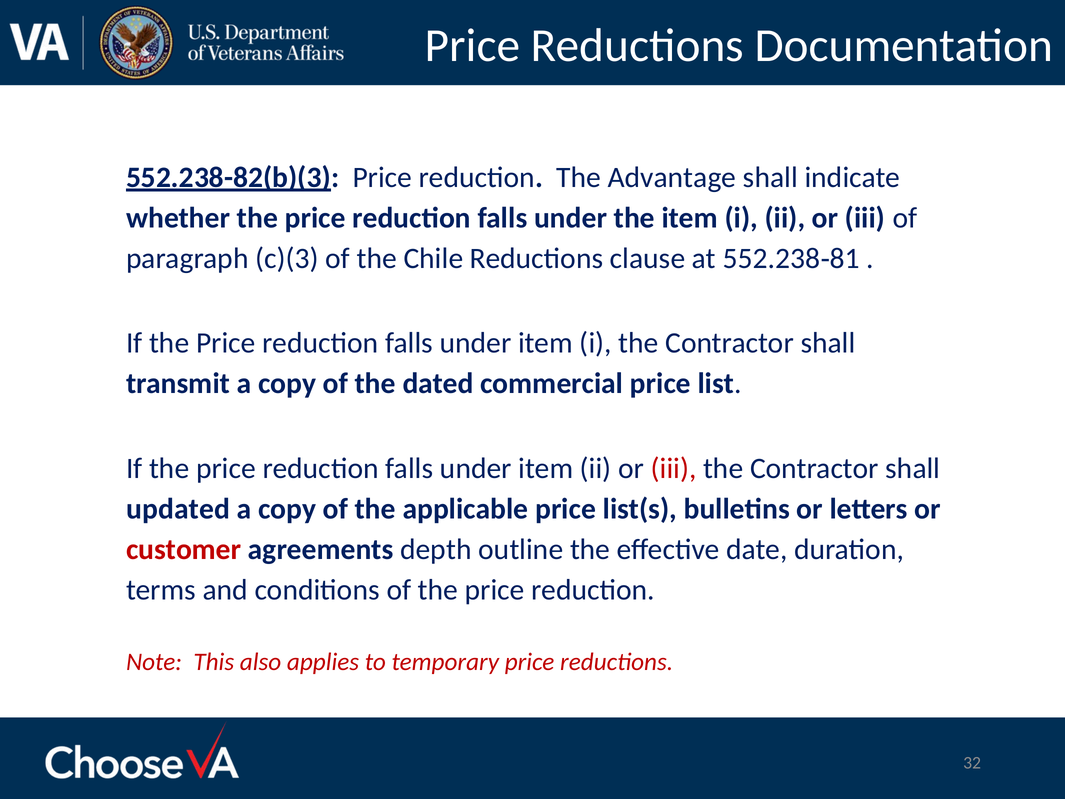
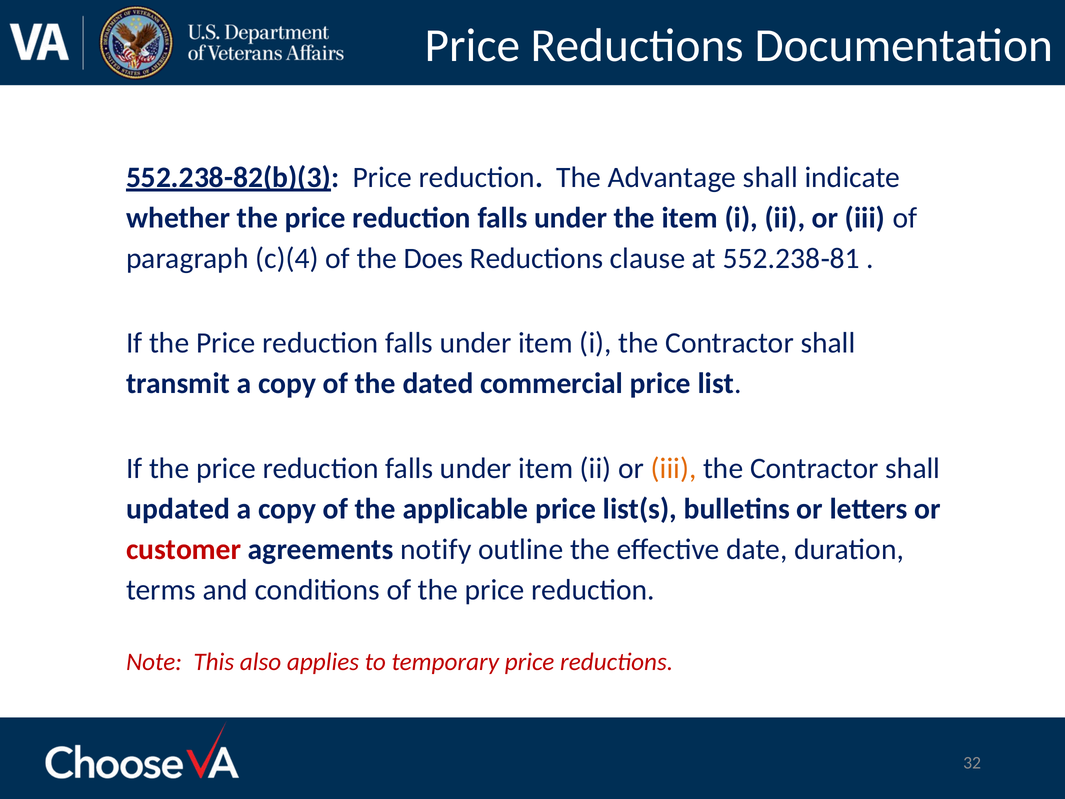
c)(3: c)(3 -> c)(4
Chile: Chile -> Does
iii at (674, 468) colour: red -> orange
depth: depth -> notify
